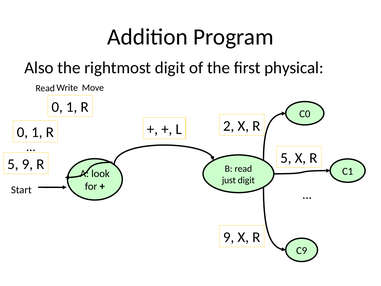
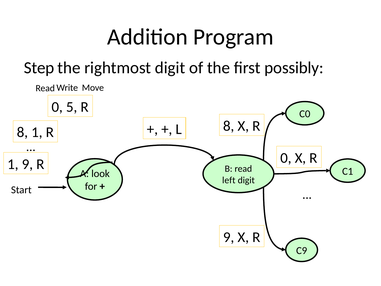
Also: Also -> Step
physical: physical -> possibly
1 at (72, 107): 1 -> 5
2 at (229, 126): 2 -> 8
0 at (22, 132): 0 -> 8
5 at (286, 158): 5 -> 0
5 at (13, 164): 5 -> 1
just: just -> left
